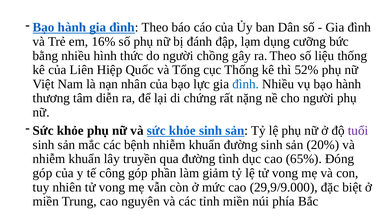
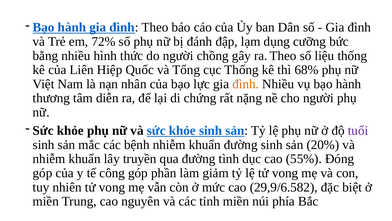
16%: 16% -> 72%
52%: 52% -> 68%
đình at (246, 84) colour: blue -> orange
65%: 65% -> 55%
29,9/9.000: 29,9/9.000 -> 29,9/6.582
